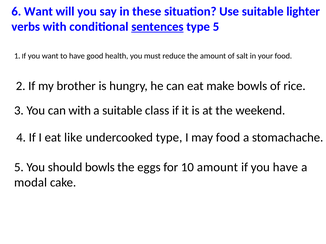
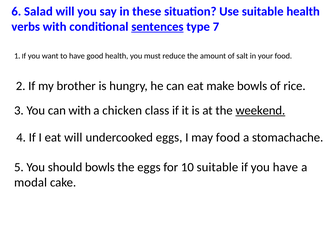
6 Want: Want -> Salad
suitable lighter: lighter -> health
type 5: 5 -> 7
a suitable: suitable -> chicken
weekend underline: none -> present
eat like: like -> will
undercooked type: type -> eggs
10 amount: amount -> suitable
